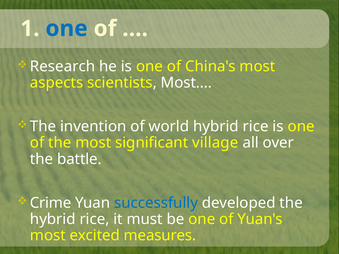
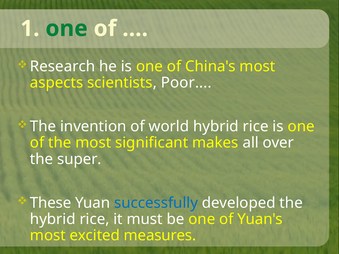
one at (67, 29) colour: blue -> green
scientists Most: Most -> Poor
village: village -> makes
battle: battle -> super
Crime: Crime -> These
